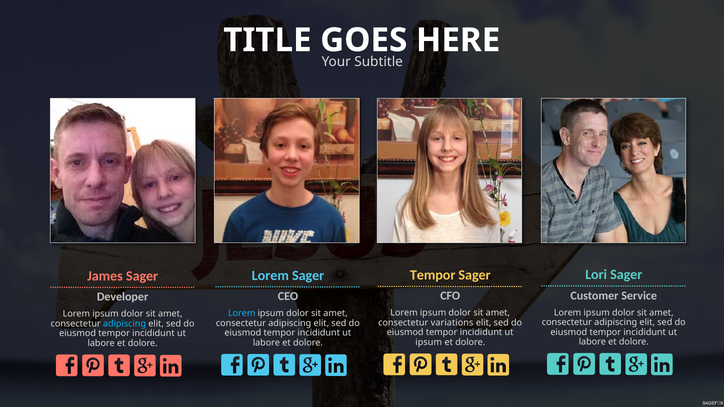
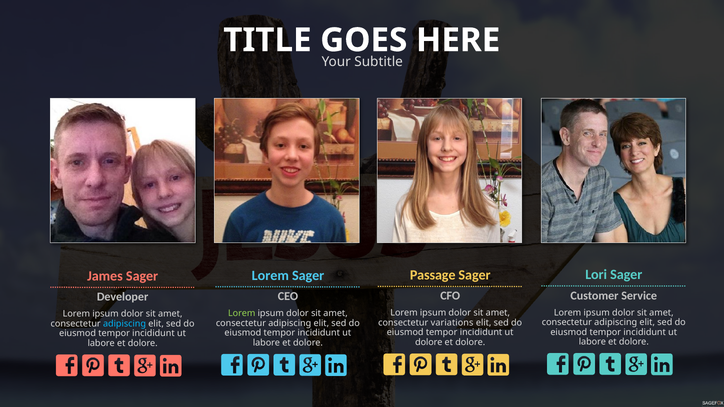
Tempor at (433, 275): Tempor -> Passage
Lorem at (242, 314) colour: light blue -> light green
ipsum at (429, 342): ipsum -> dolore
